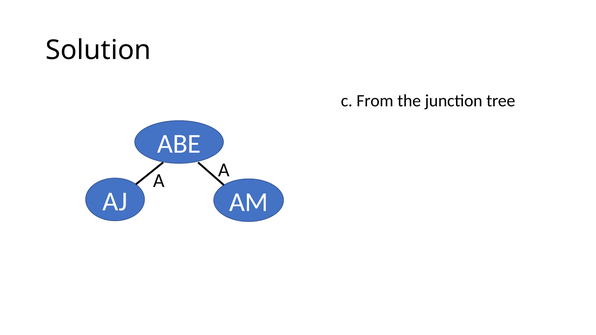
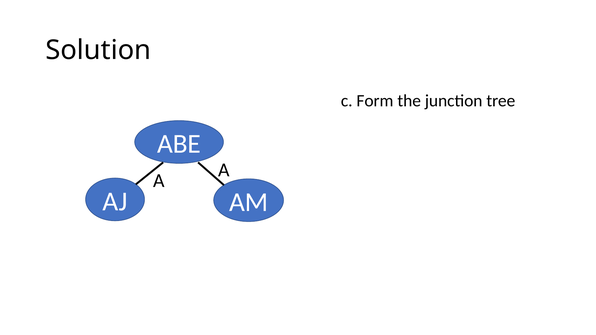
From: From -> Form
